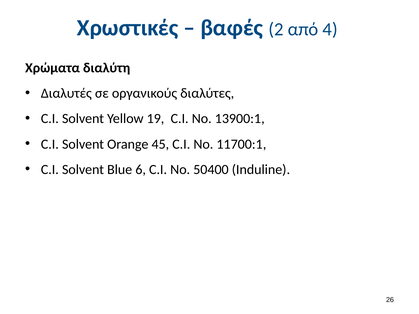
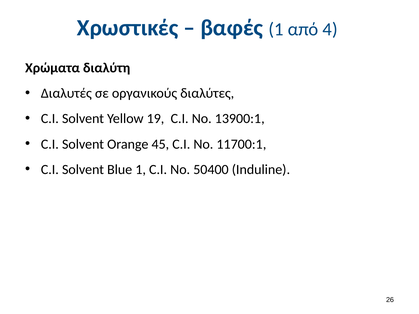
βαφές 2: 2 -> 1
Blue 6: 6 -> 1
